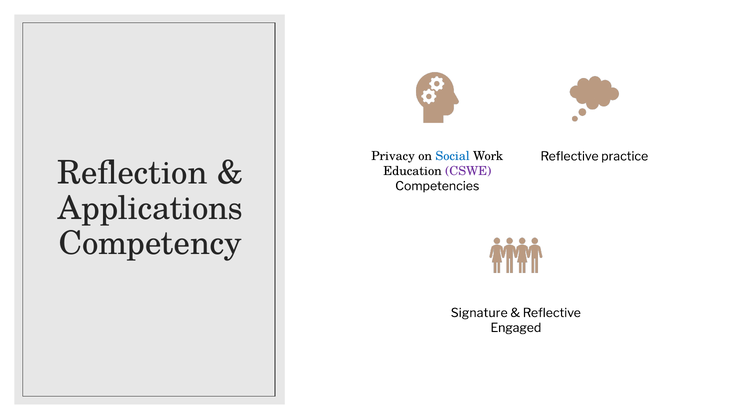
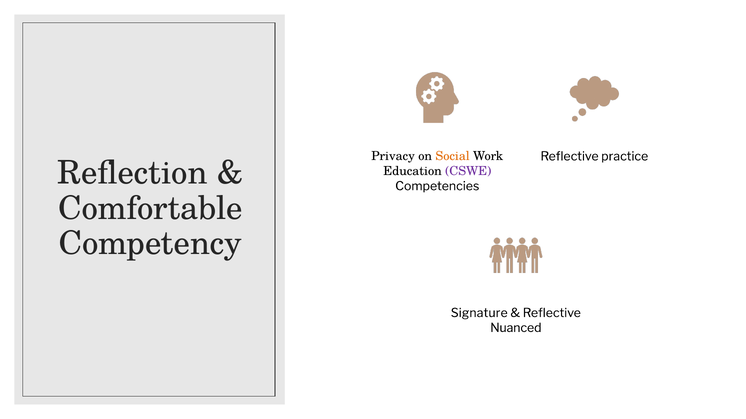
Social colour: blue -> orange
Applications: Applications -> Comfortable
Engaged: Engaged -> Nuanced
